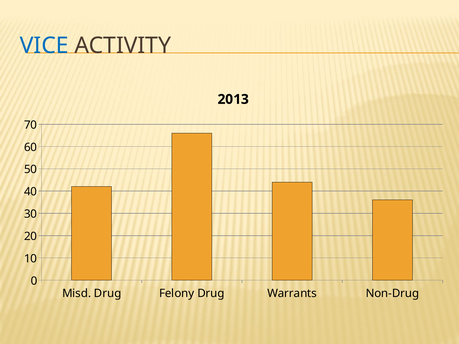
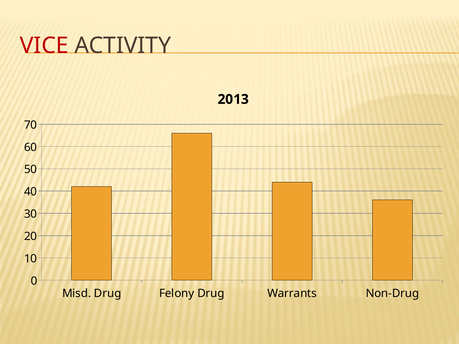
VICE colour: blue -> red
